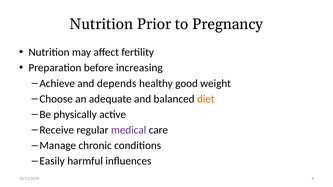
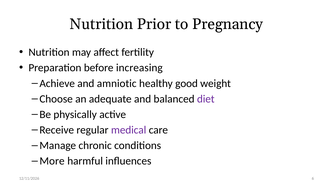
depends: depends -> amniotic
diet colour: orange -> purple
Easily: Easily -> More
